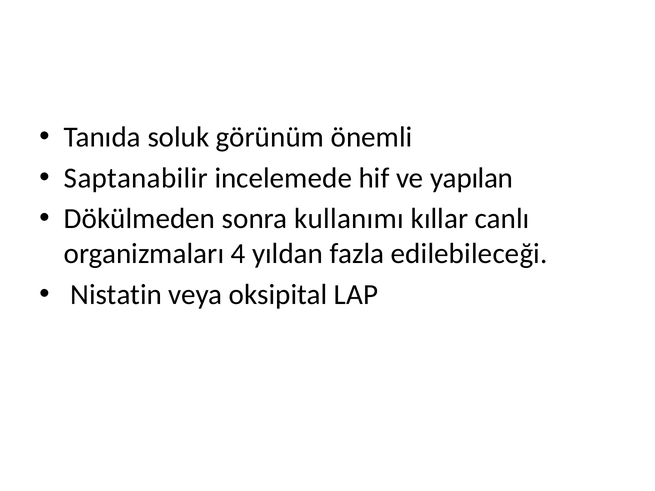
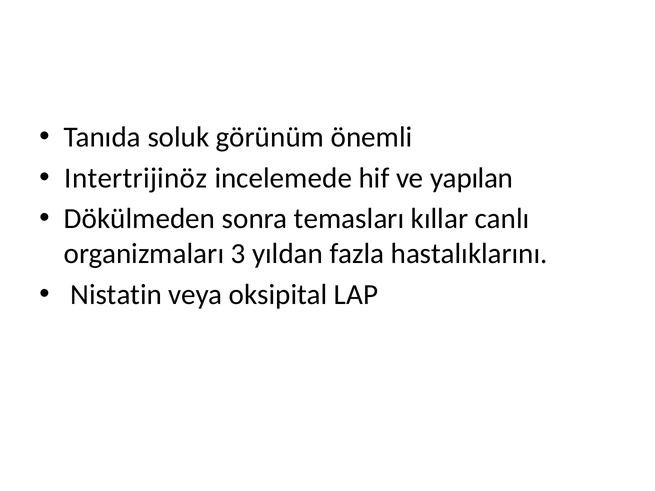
Saptanabilir: Saptanabilir -> Intertrijinöz
kullanımı: kullanımı -> temasları
4: 4 -> 3
edilebileceği: edilebileceği -> hastalıklarını
